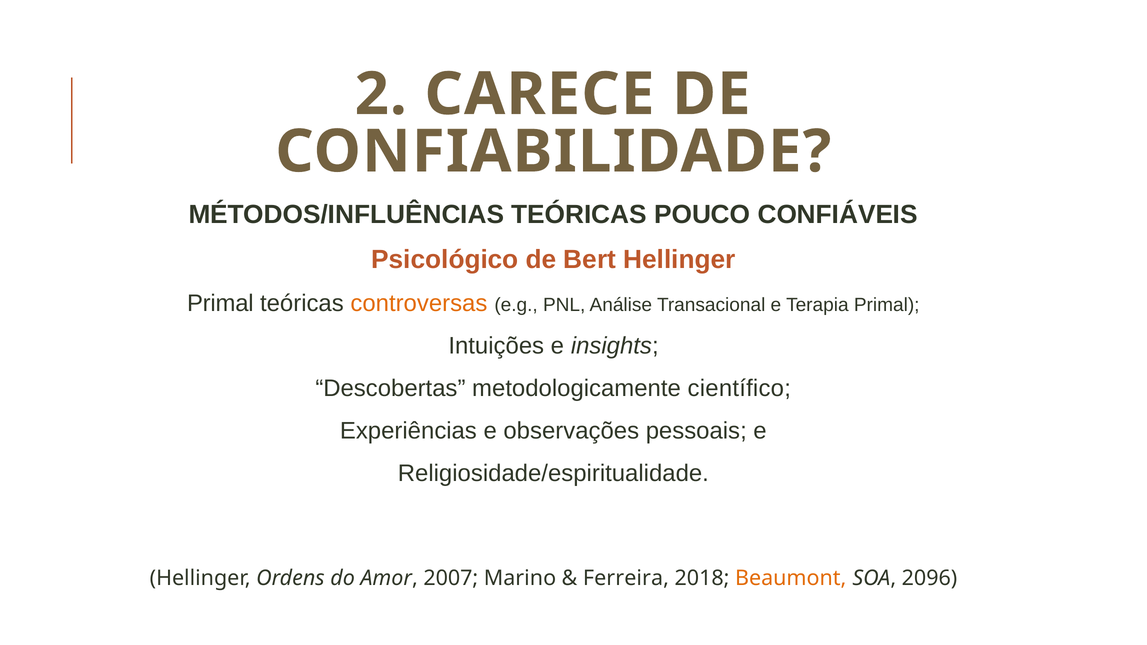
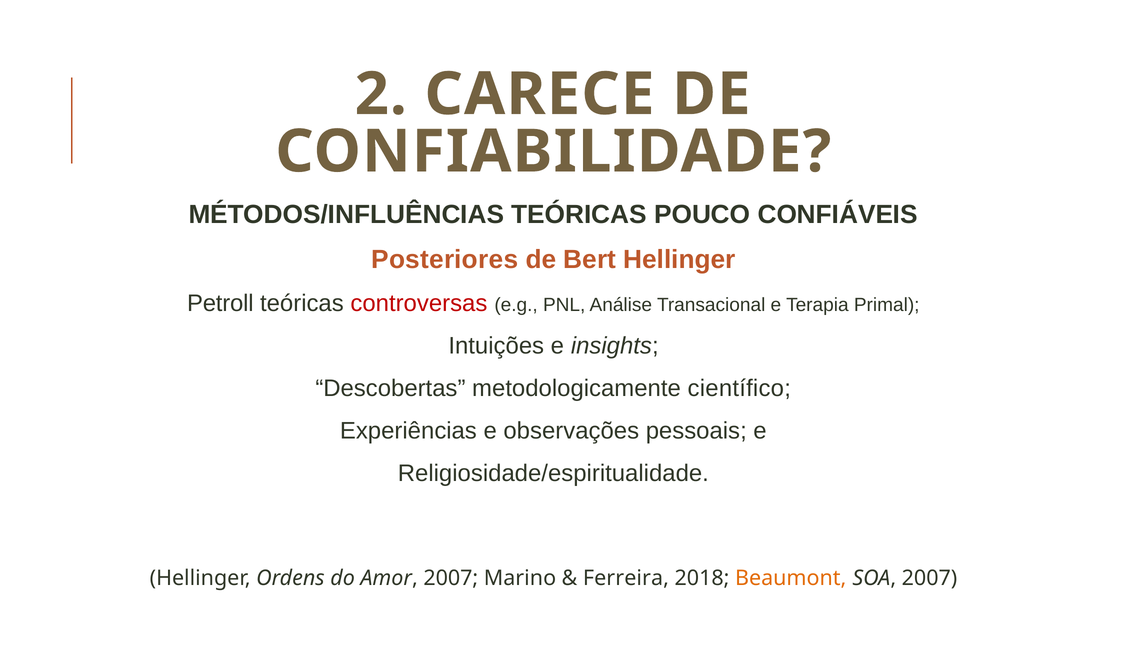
Psicológico: Psicológico -> Posteriores
Primal at (220, 303): Primal -> Petroll
controversas colour: orange -> red
SOA 2096: 2096 -> 2007
